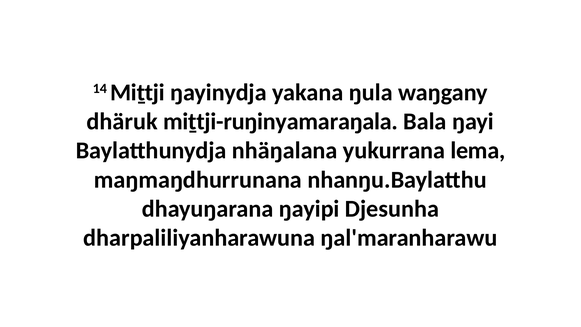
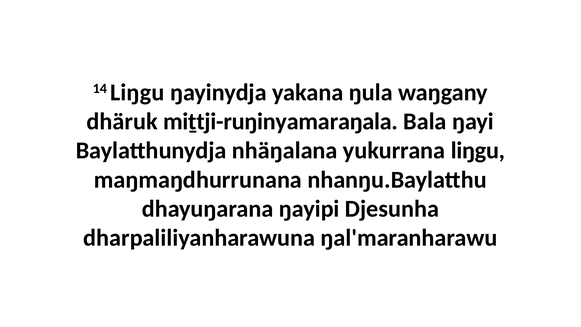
14 Miṯtji: Miṯtji -> Liŋgu
yukurrana lema: lema -> liŋgu
